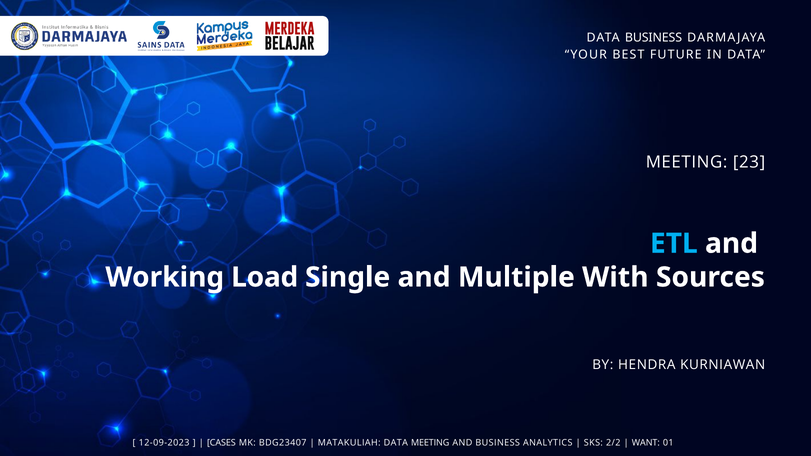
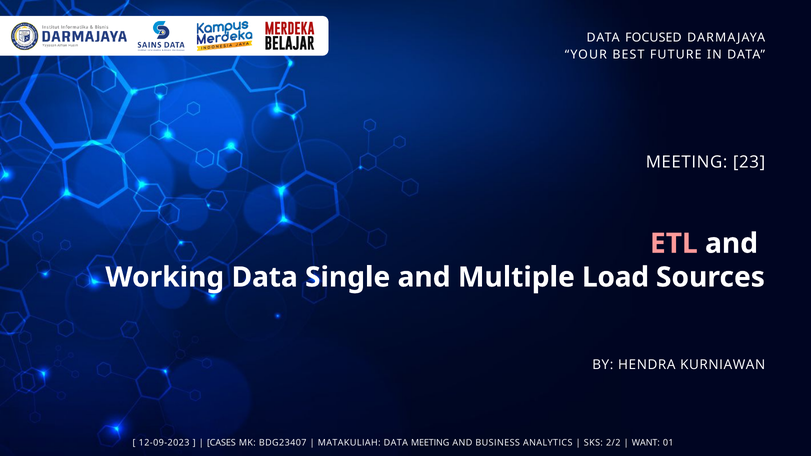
DATA BUSINESS: BUSINESS -> FOCUSED
ETL colour: light blue -> pink
Working Load: Load -> Data
With: With -> Load
